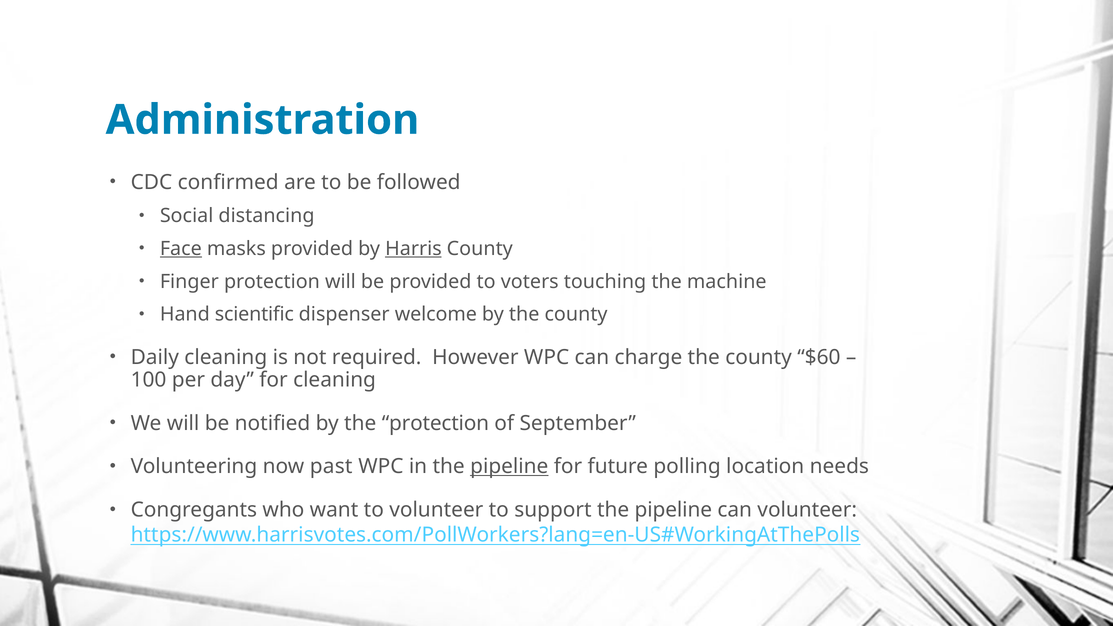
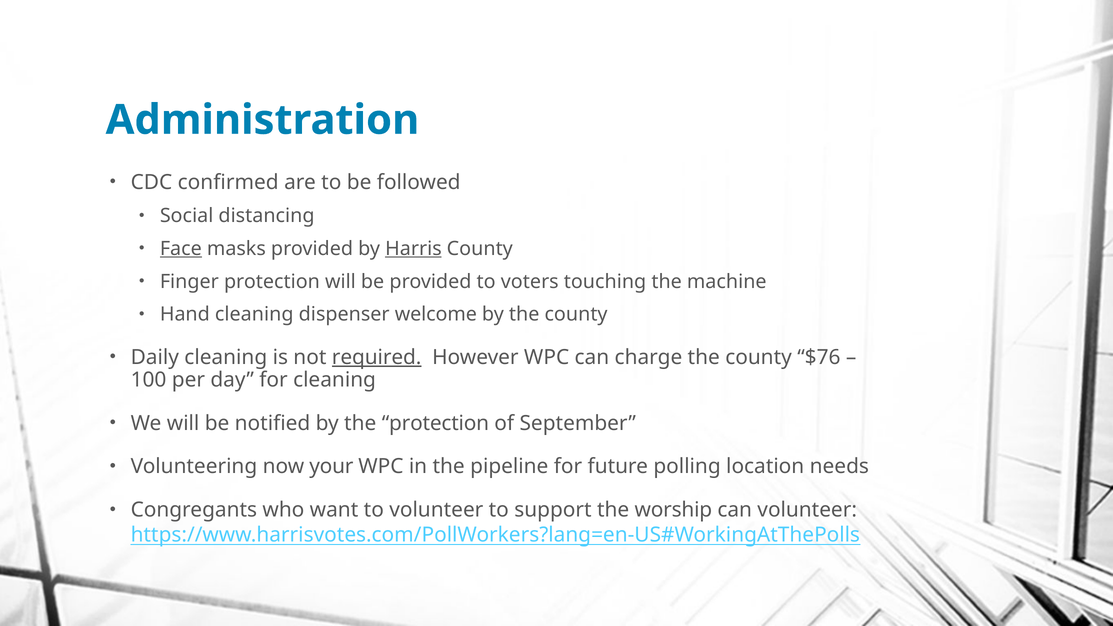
Hand scientific: scientific -> cleaning
required underline: none -> present
$60: $60 -> $76
past: past -> your
pipeline at (509, 467) underline: present -> none
support the pipeline: pipeline -> worship
